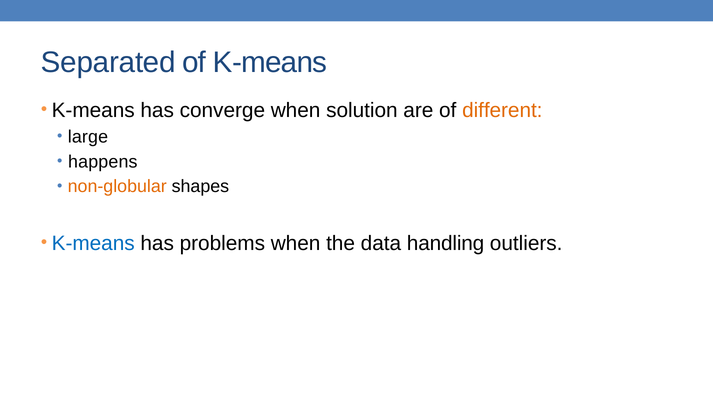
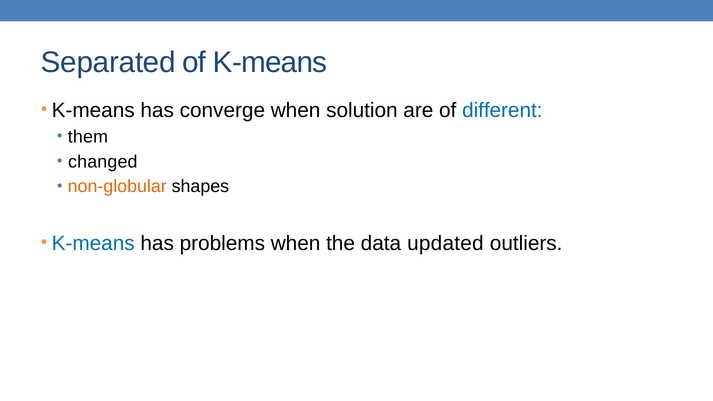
different colour: orange -> blue
large: large -> them
happens: happens -> changed
handling: handling -> updated
